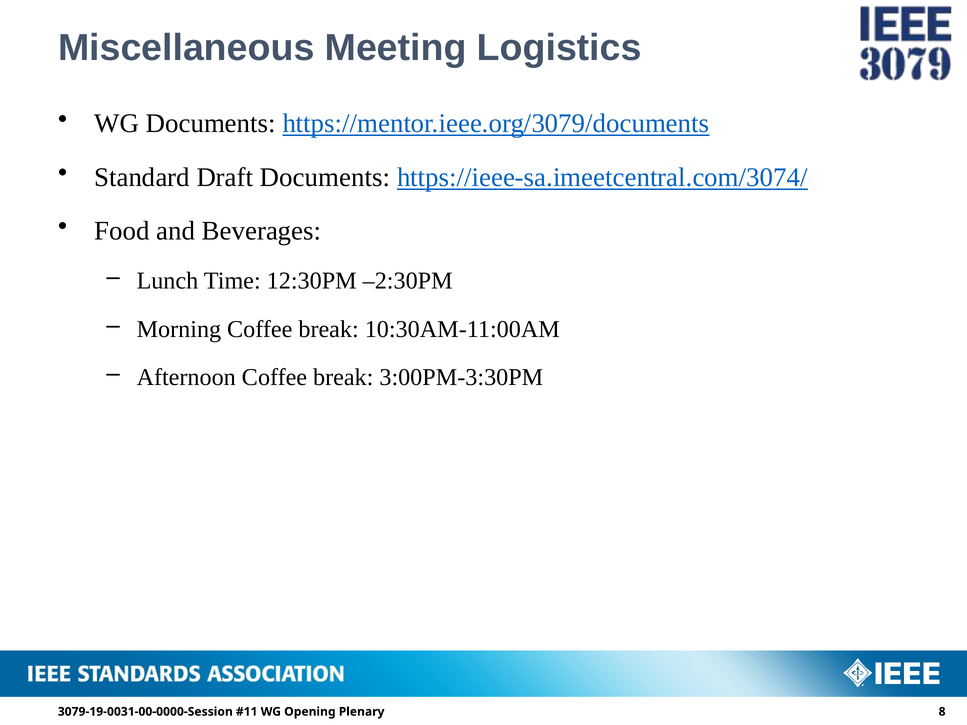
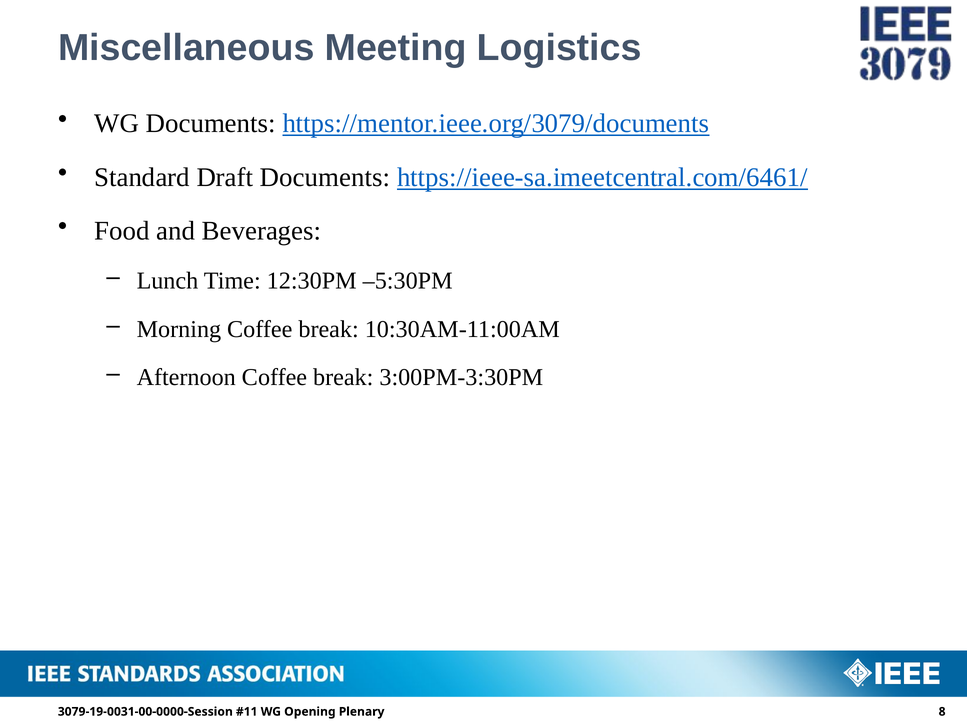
https://ieee-sa.imeetcentral.com/3074/: https://ieee-sa.imeetcentral.com/3074/ -> https://ieee-sa.imeetcentral.com/6461/
–2:30PM: –2:30PM -> –5:30PM
